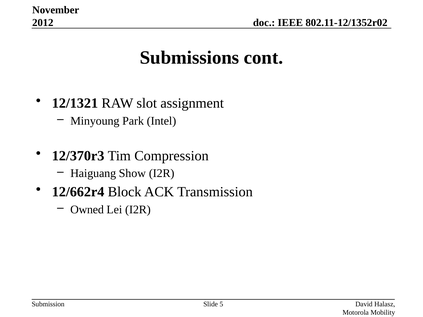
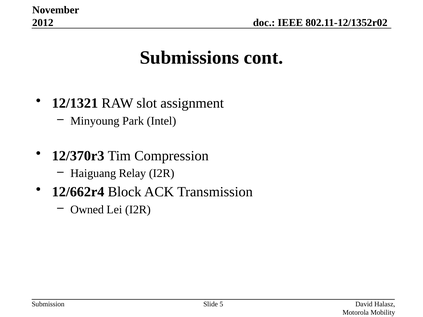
Show: Show -> Relay
